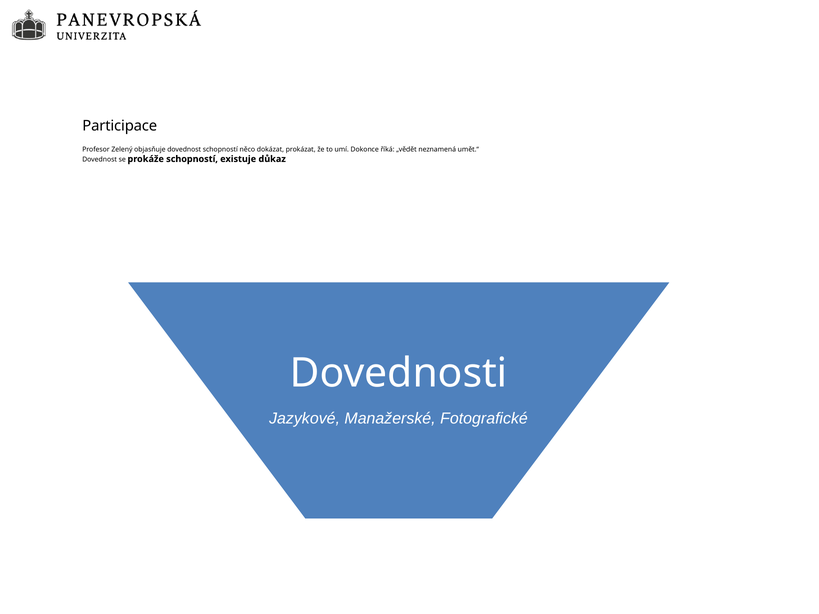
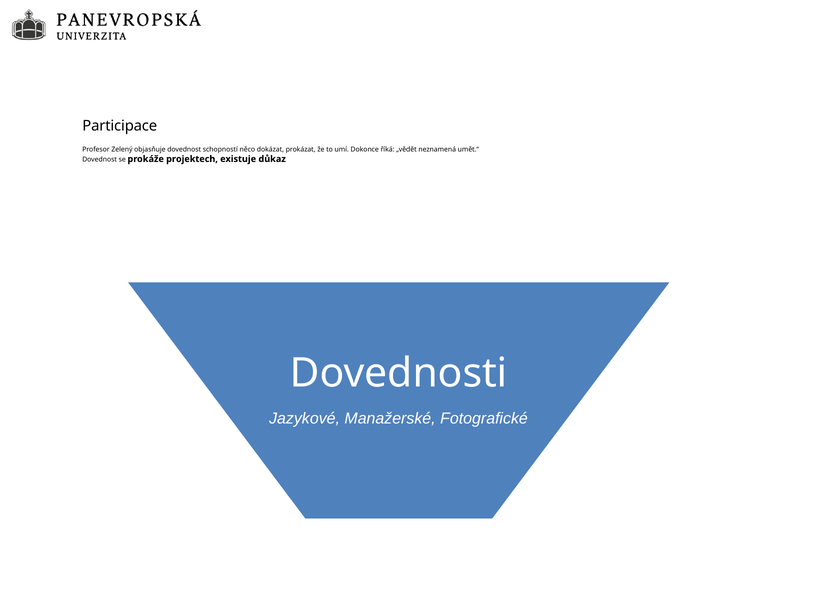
prokáže schopností: schopností -> projektech
